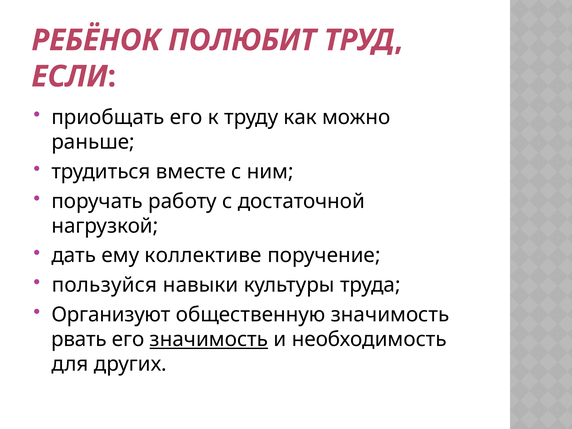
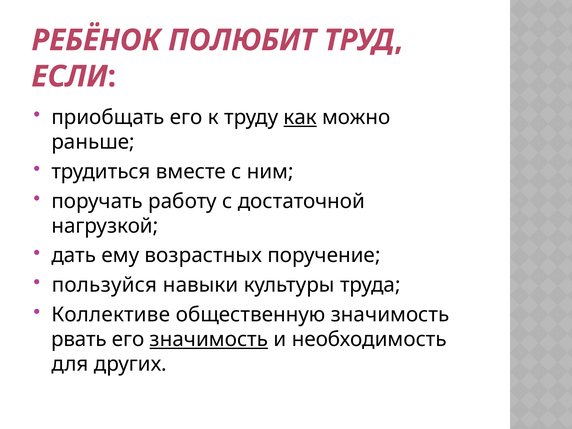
как underline: none -> present
коллективе: коллективе -> возрастных
Организуют: Организуют -> Коллективе
